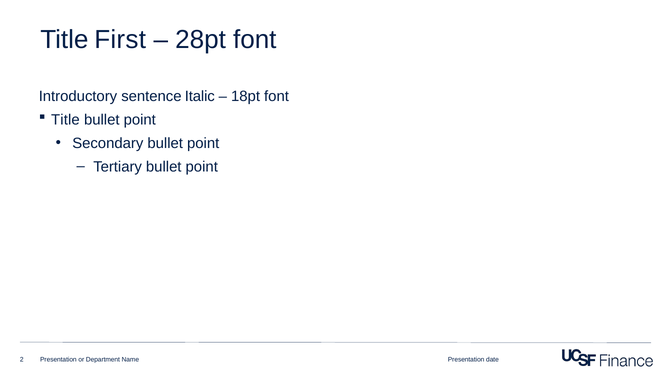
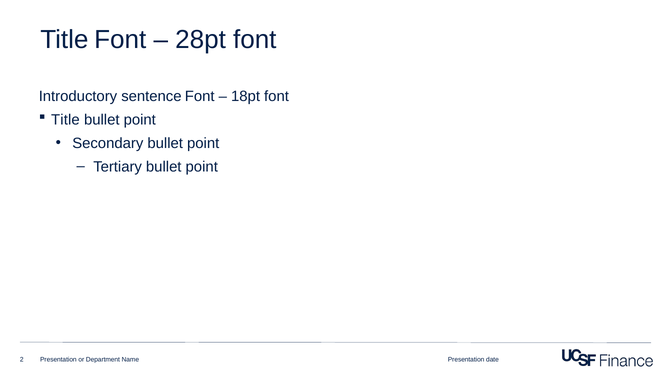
Title First: First -> Font
sentence Italic: Italic -> Font
